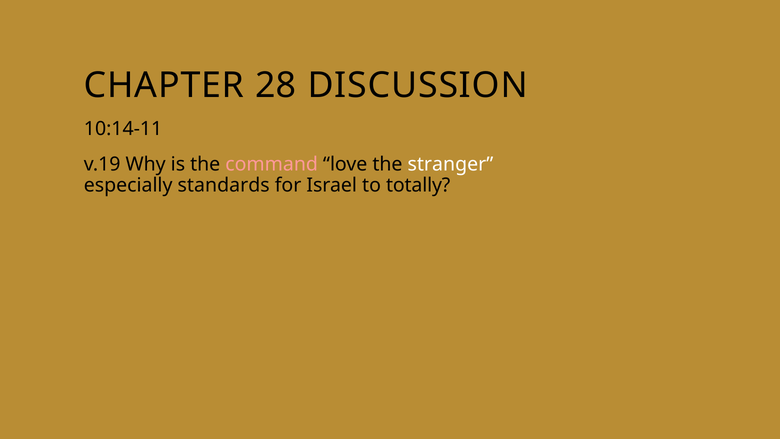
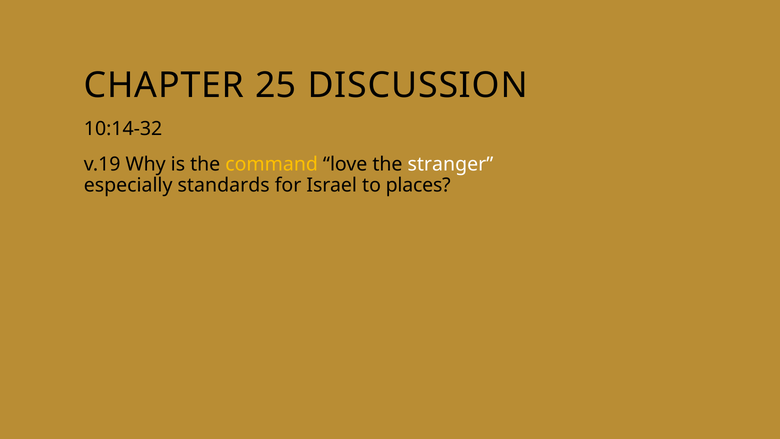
28: 28 -> 25
10:14-11: 10:14-11 -> 10:14-32
command colour: pink -> yellow
totally: totally -> places
